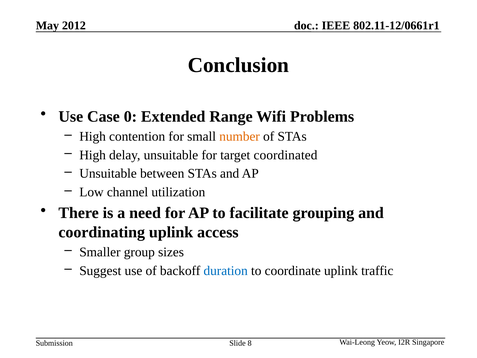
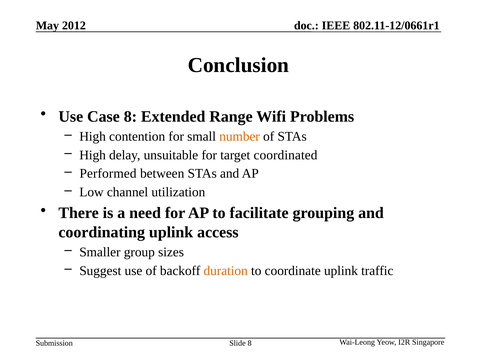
Case 0: 0 -> 8
Unsuitable at (108, 173): Unsuitable -> Performed
duration colour: blue -> orange
